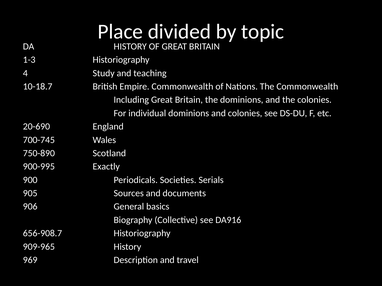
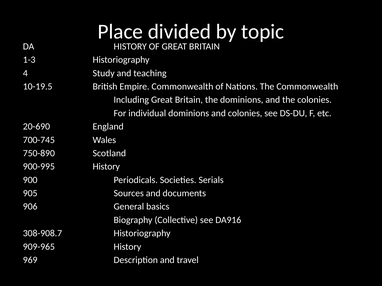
10-18.7: 10-18.7 -> 10-19.5
900-995 Exactly: Exactly -> History
656-908.7: 656-908.7 -> 308-908.7
